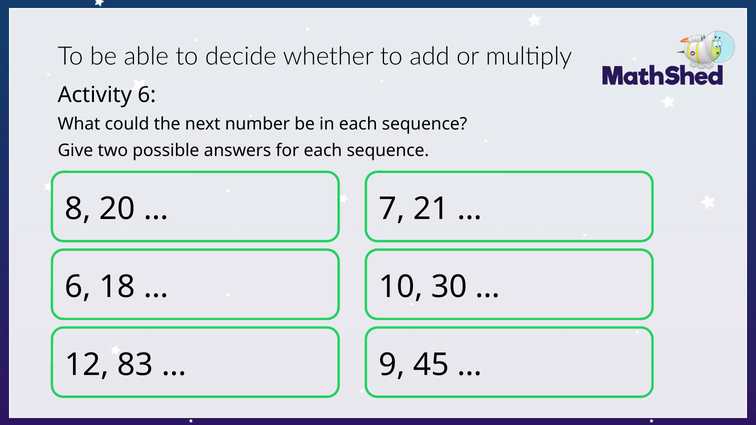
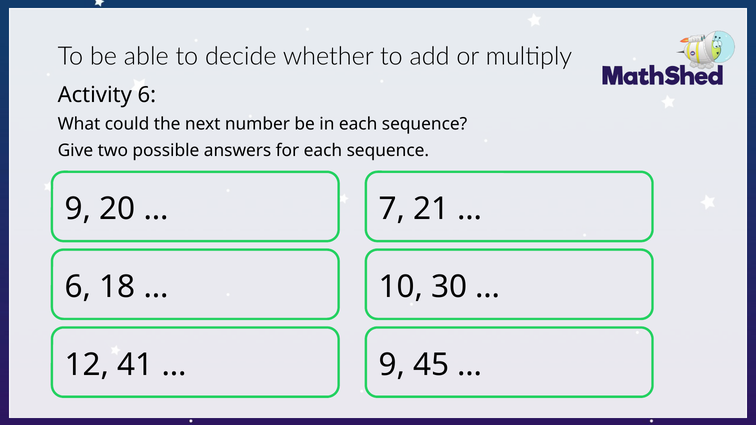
8 at (78, 209): 8 -> 9
83: 83 -> 41
